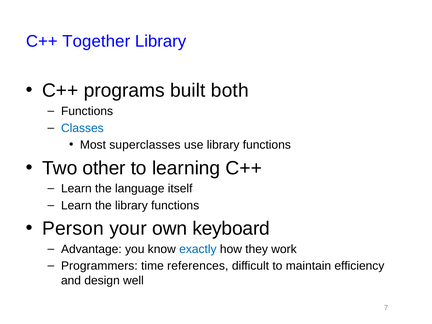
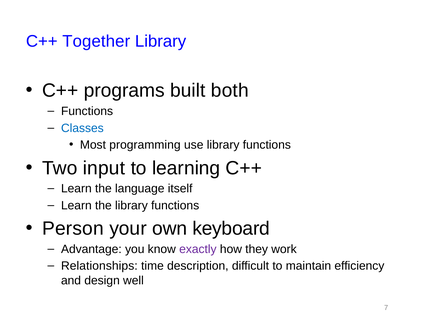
superclasses: superclasses -> programming
other: other -> input
exactly colour: blue -> purple
Programmers: Programmers -> Relationships
references: references -> description
